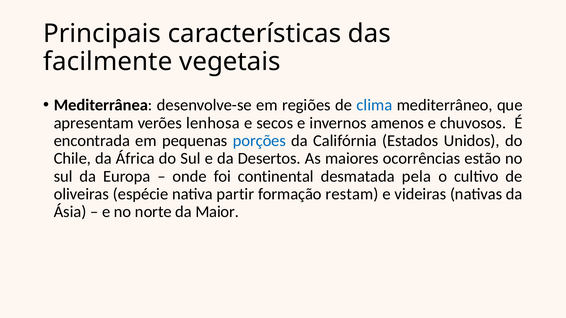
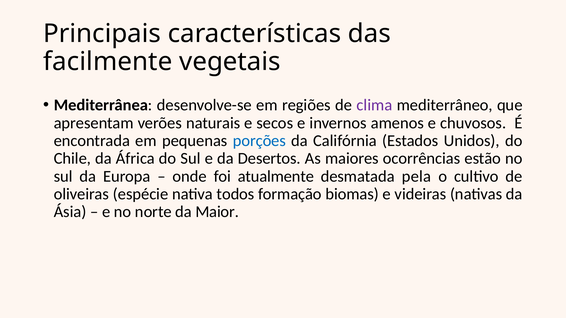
clima colour: blue -> purple
lenhosa: lenhosa -> naturais
continental: continental -> atualmente
partir: partir -> todos
restam: restam -> biomas
